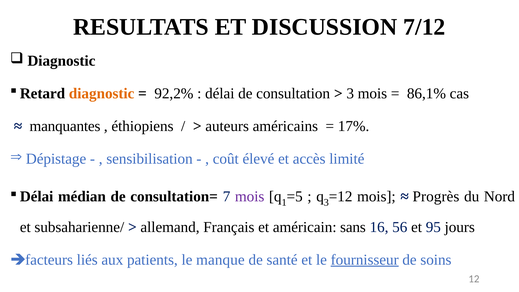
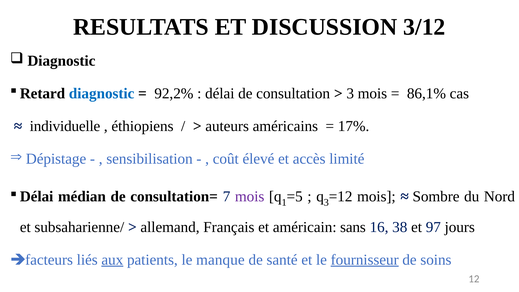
7/12: 7/12 -> 3/12
diagnostic at (102, 94) colour: orange -> blue
manquantes: manquantes -> individuelle
Progrès: Progrès -> Sombre
56: 56 -> 38
95: 95 -> 97
aux underline: none -> present
